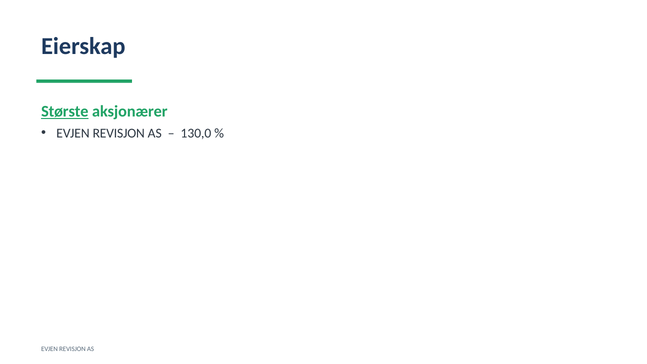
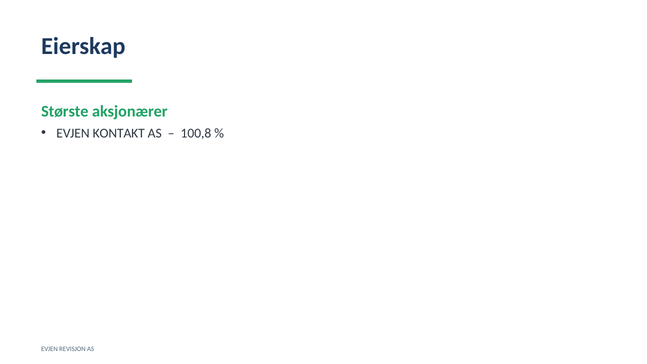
Største underline: present -> none
REVISJON at (119, 133): REVISJON -> KONTAKT
130,0: 130,0 -> 100,8
